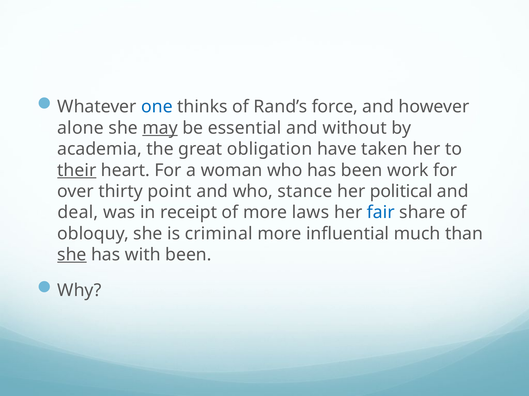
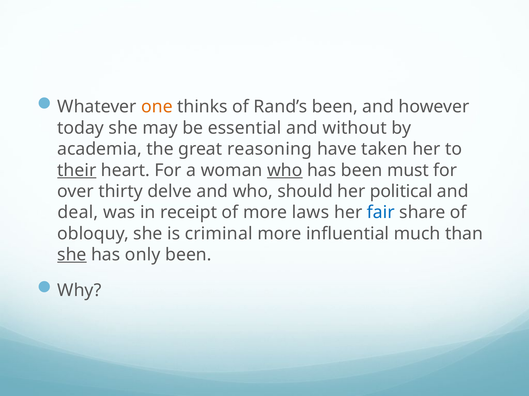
one colour: blue -> orange
Rand’s force: force -> been
alone: alone -> today
may underline: present -> none
obligation: obligation -> reasoning
who at (285, 171) underline: none -> present
work: work -> must
point: point -> delve
stance: stance -> should
with: with -> only
